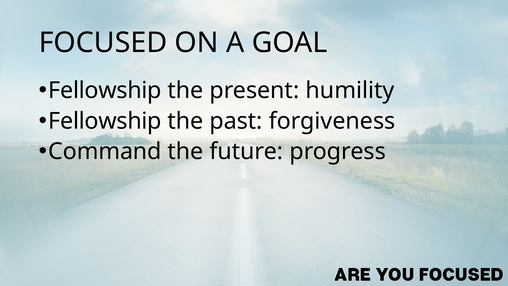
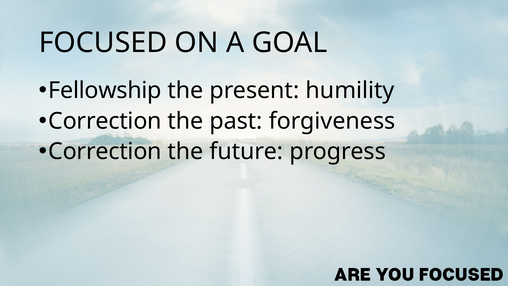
Fellowship at (105, 121): Fellowship -> Correction
Command at (105, 151): Command -> Correction
